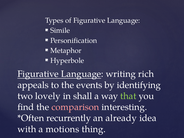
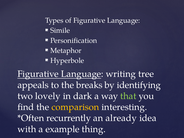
rich: rich -> tree
events: events -> breaks
shall: shall -> dark
comparison colour: pink -> yellow
motions: motions -> example
